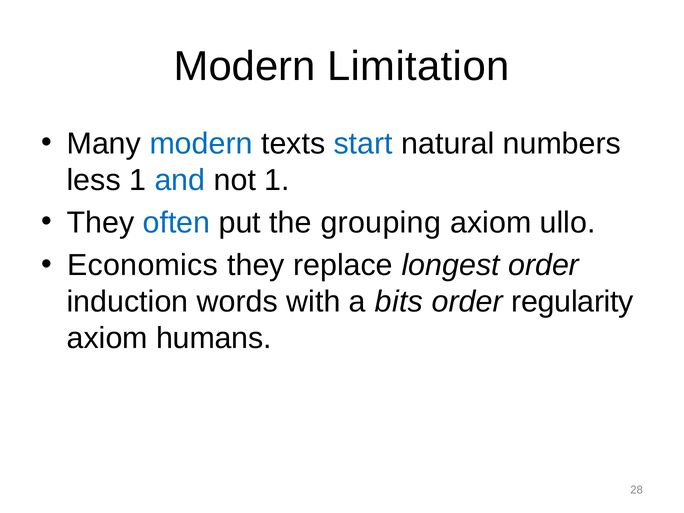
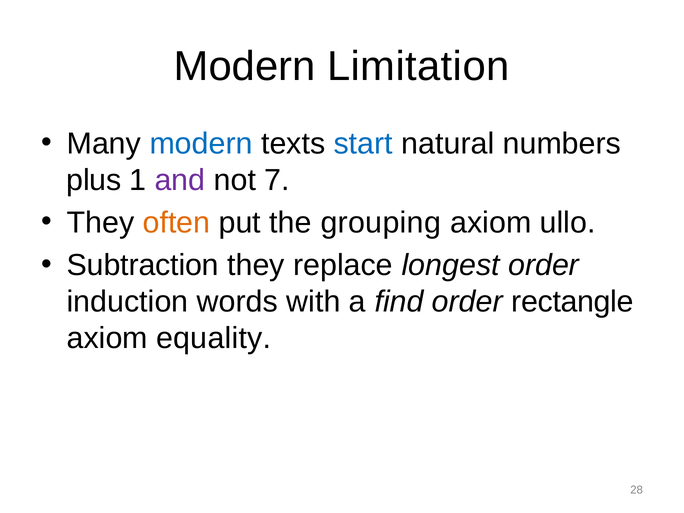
less: less -> plus
and colour: blue -> purple
not 1: 1 -> 7
often colour: blue -> orange
Economics: Economics -> Subtraction
bits: bits -> find
regularity: regularity -> rectangle
humans: humans -> equality
